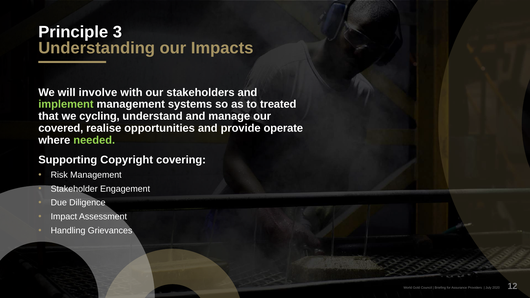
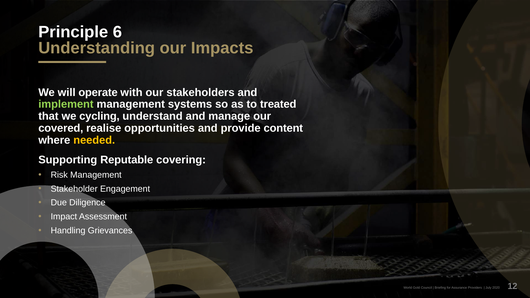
3: 3 -> 6
involve: involve -> operate
operate: operate -> content
needed colour: light green -> yellow
Copyright: Copyright -> Reputable
